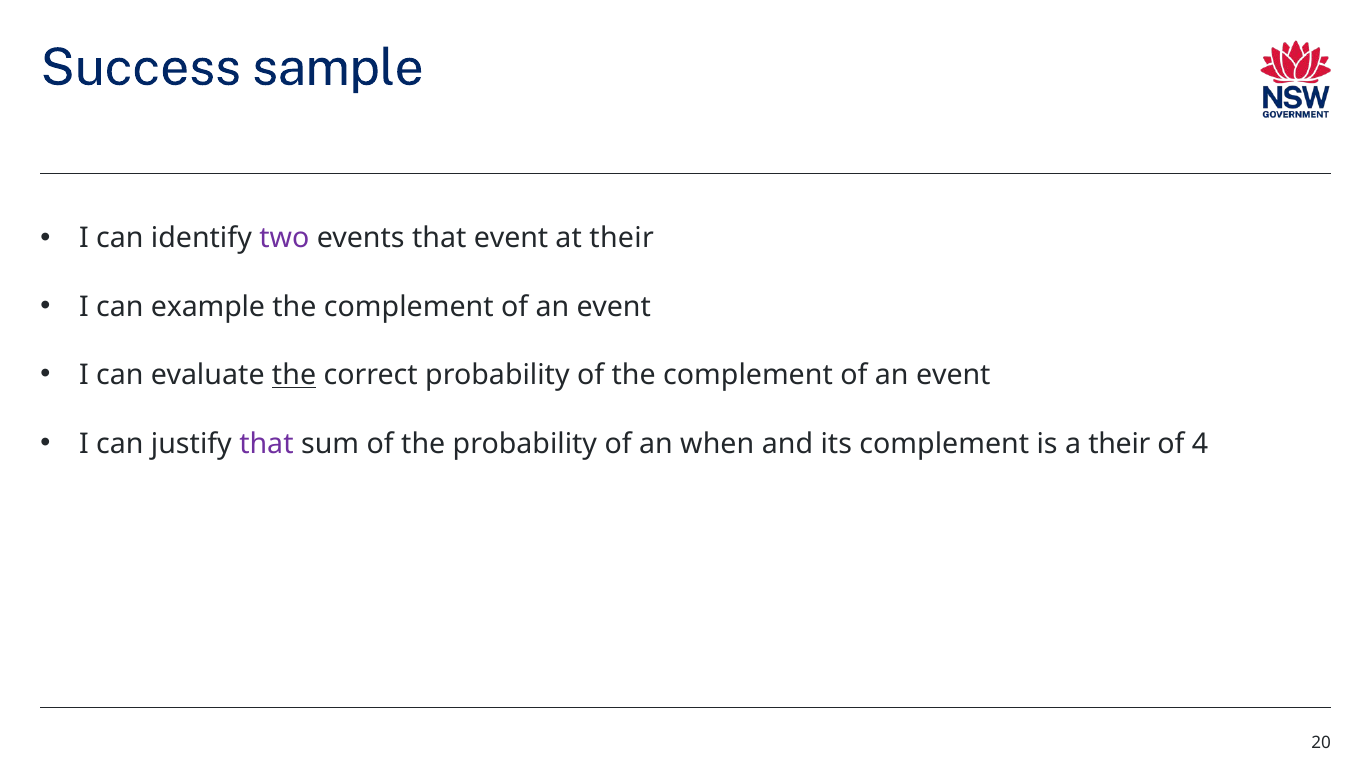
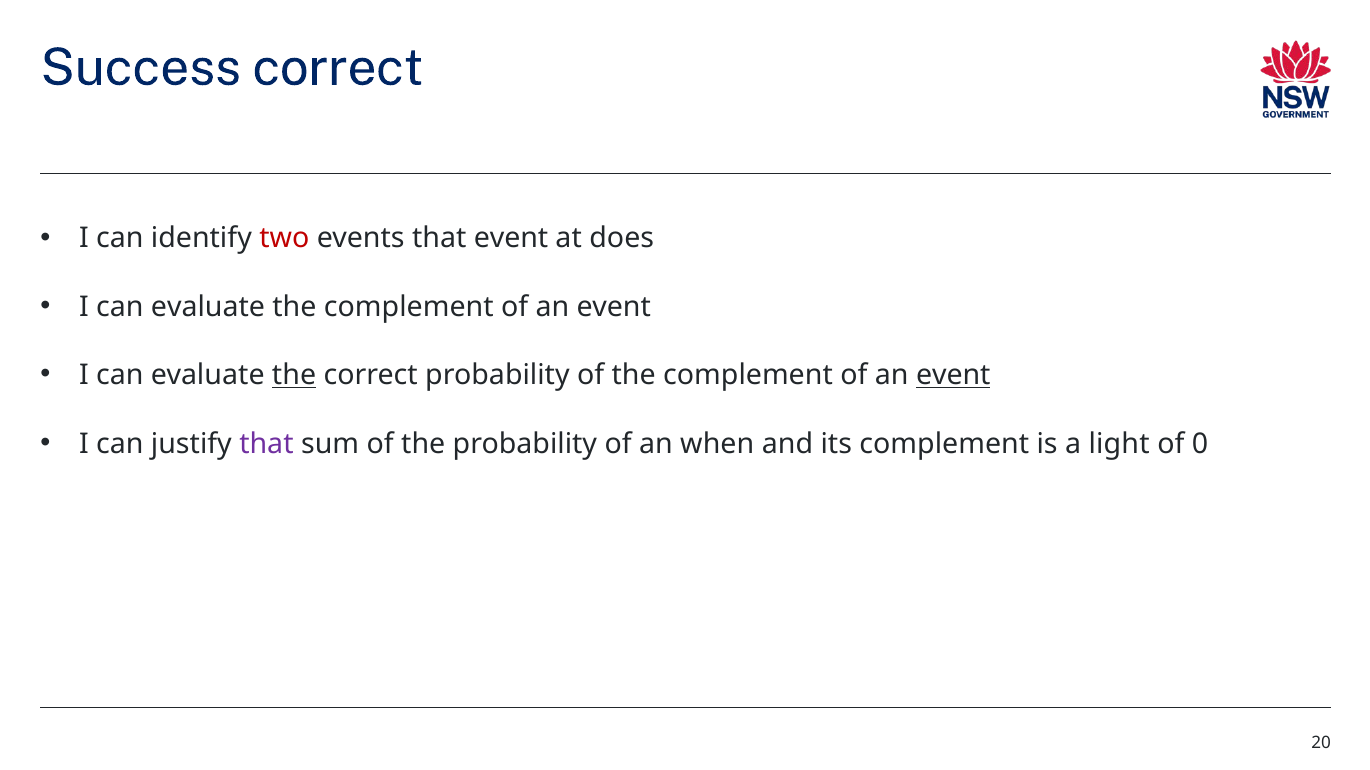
Success sample: sample -> correct
two colour: purple -> red
at their: their -> does
example at (208, 307): example -> evaluate
event at (953, 375) underline: none -> present
a their: their -> light
4: 4 -> 0
